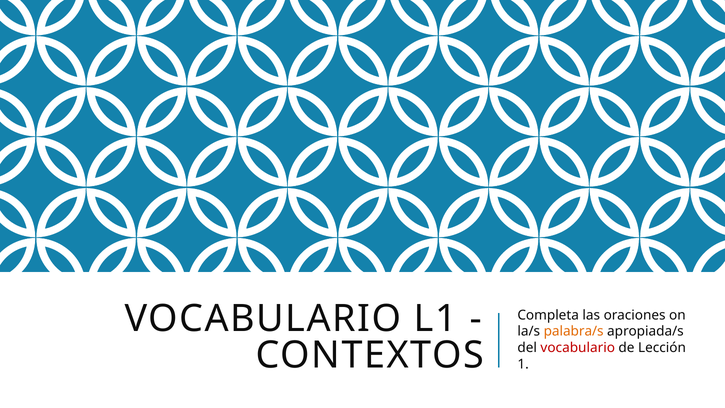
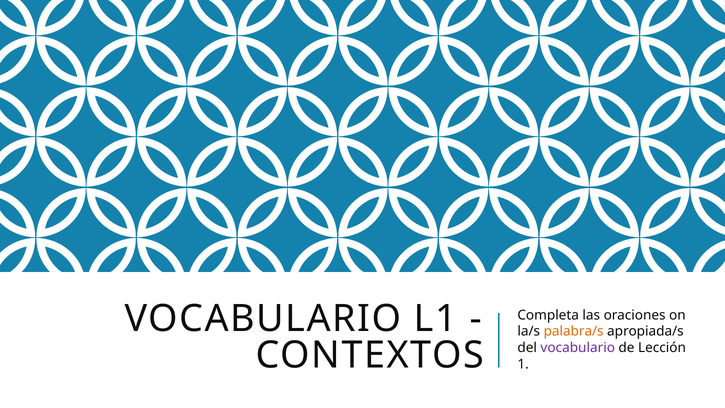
vocabulario at (578, 348) colour: red -> purple
